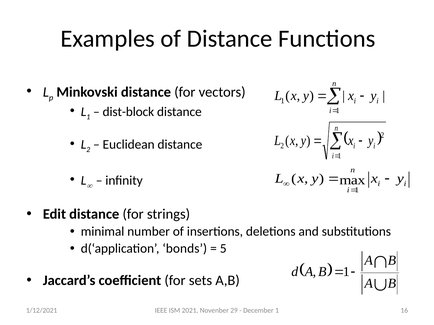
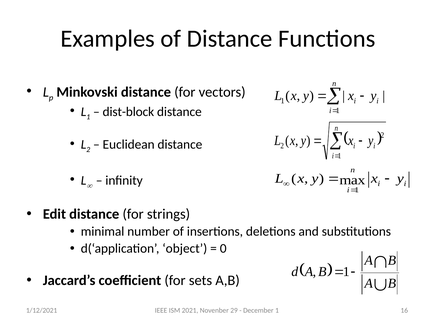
bonds: bonds -> object
5: 5 -> 0
